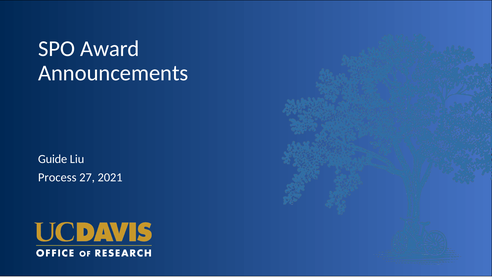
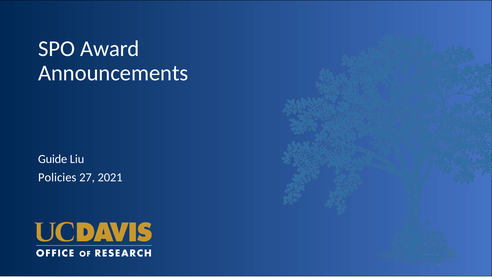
Process: Process -> Policies
